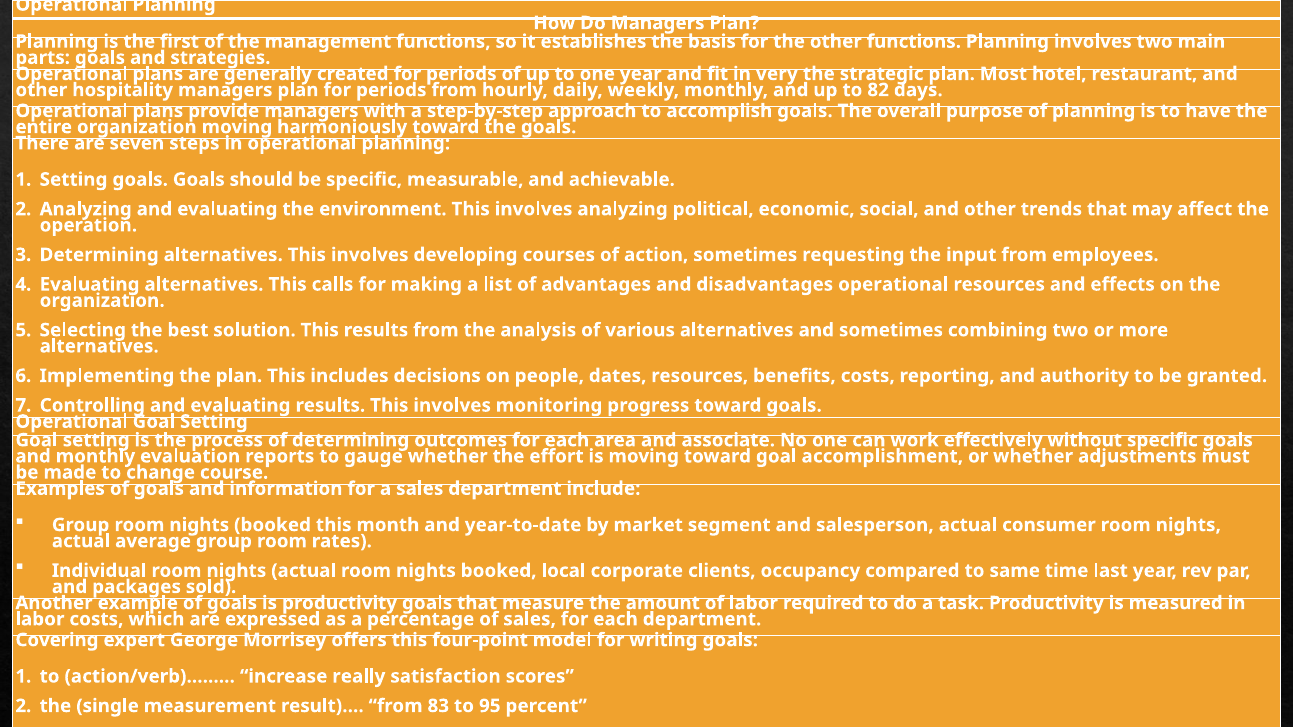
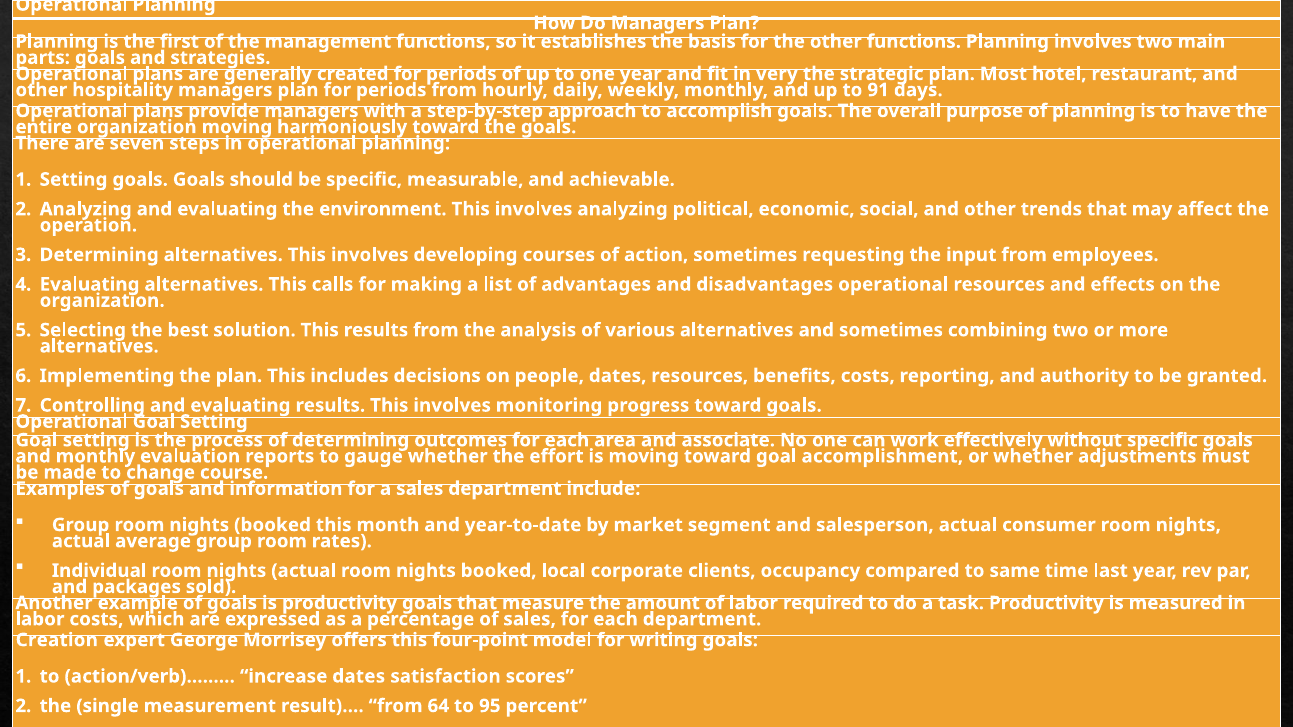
82: 82 -> 91
Covering: Covering -> Creation
increase really: really -> dates
83: 83 -> 64
